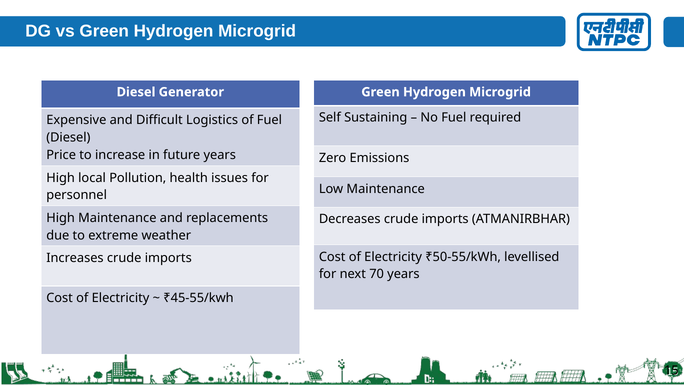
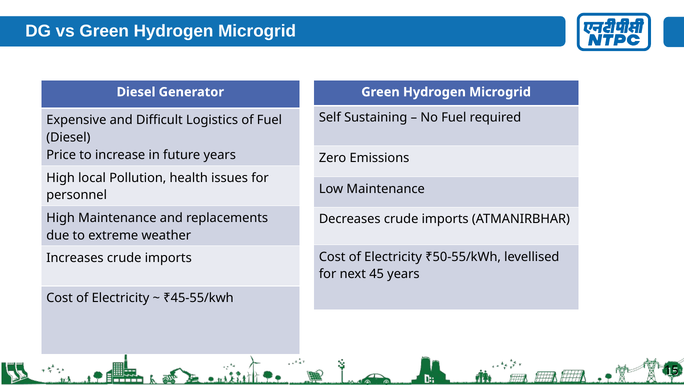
70: 70 -> 45
